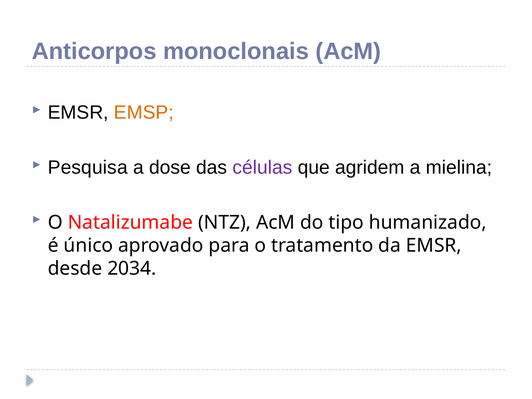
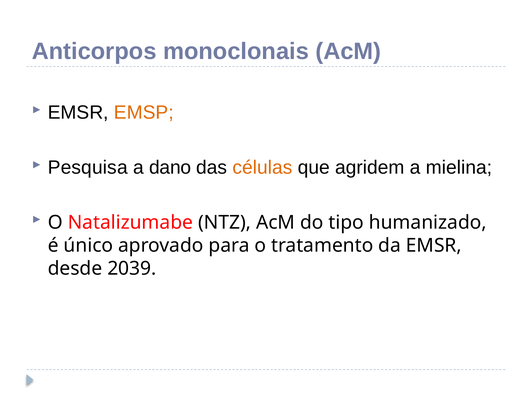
dose: dose -> dano
células colour: purple -> orange
2034: 2034 -> 2039
